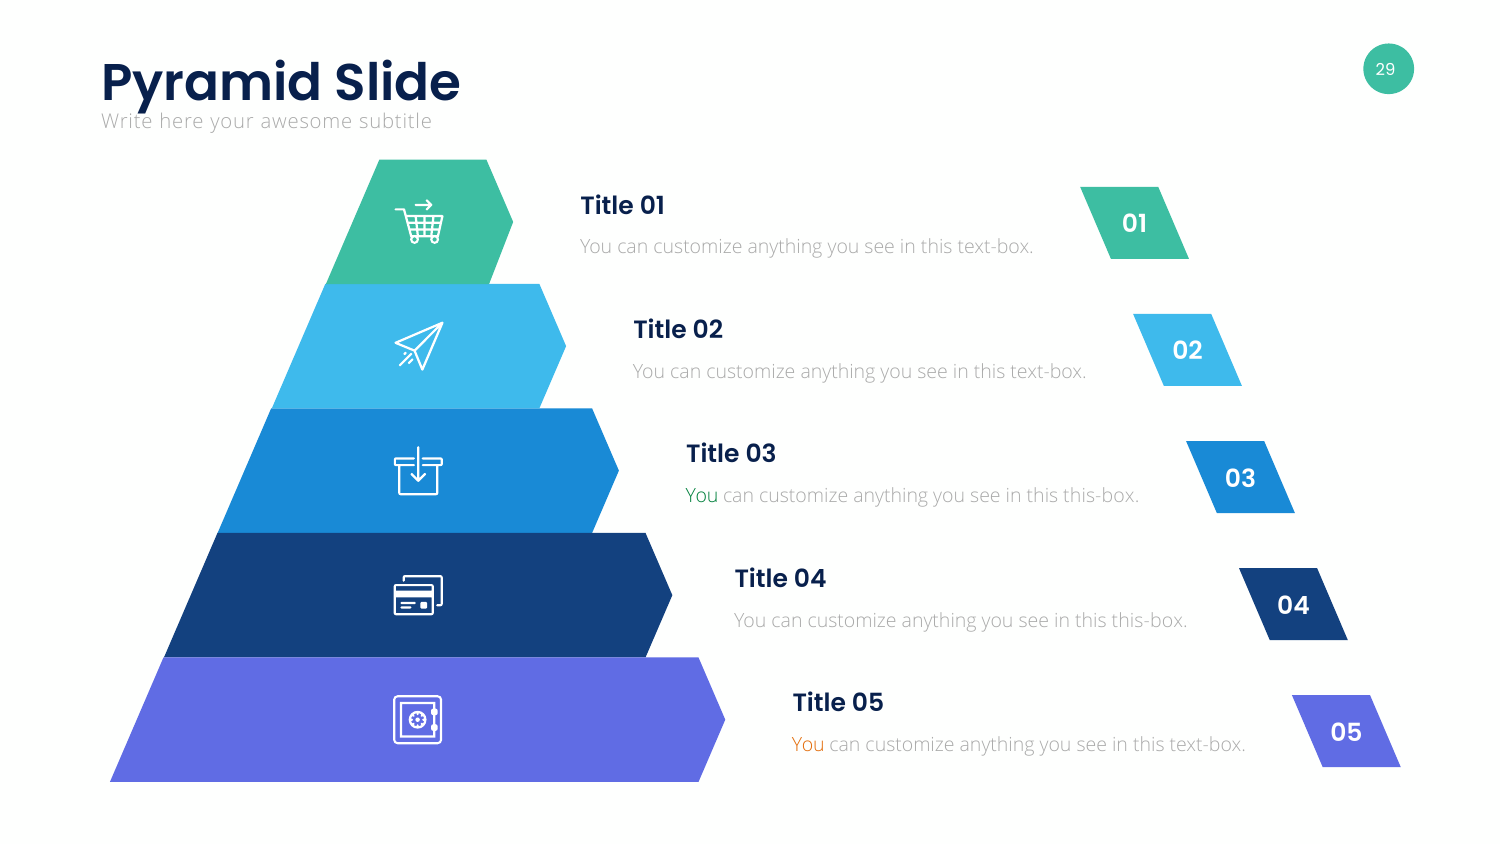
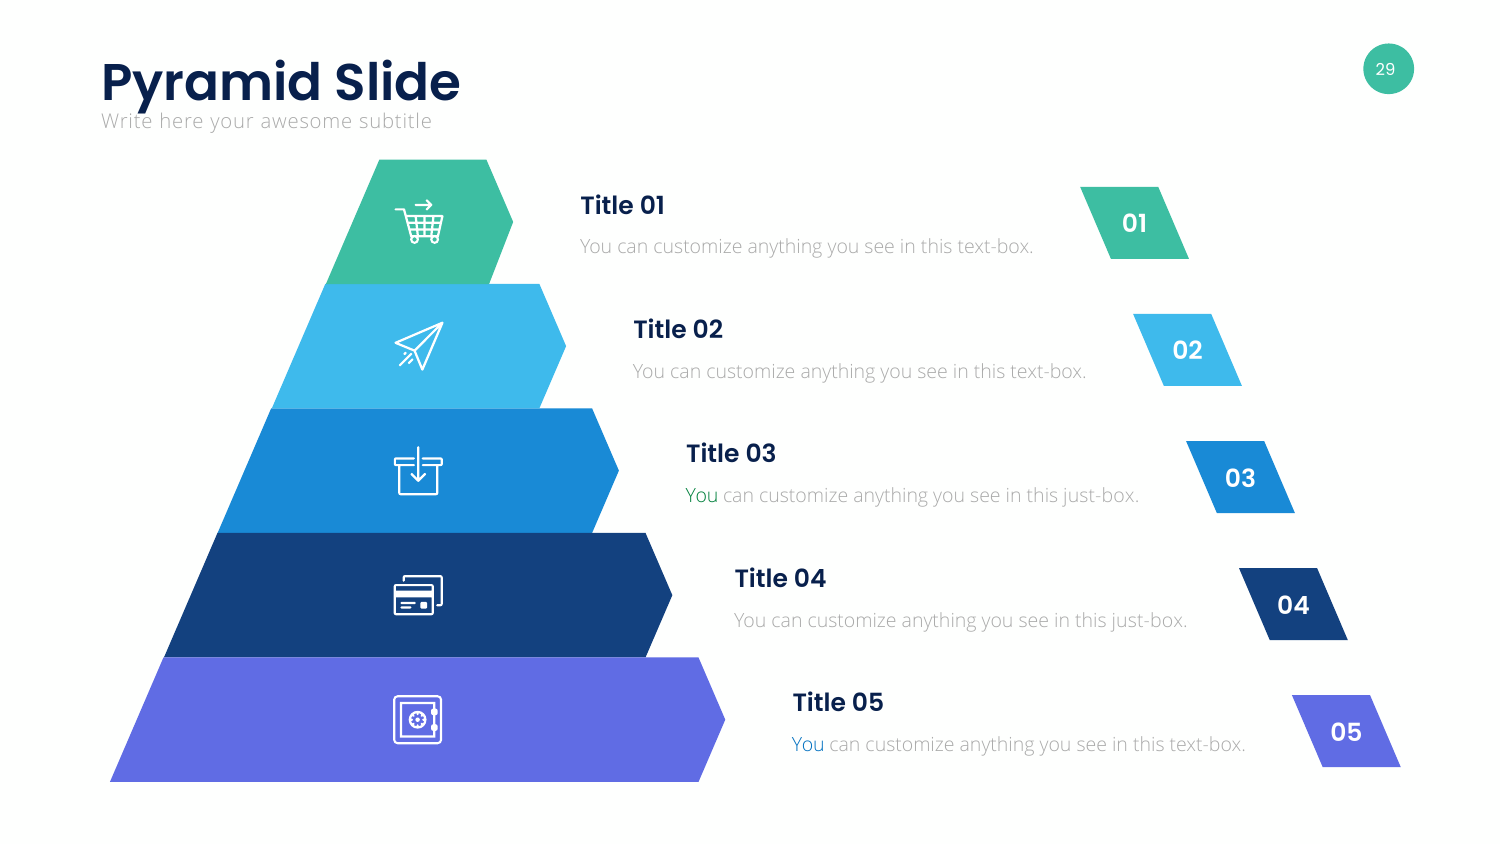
this-box at (1101, 496): this-box -> just-box
this-box at (1150, 621): this-box -> just-box
You at (808, 745) colour: orange -> blue
